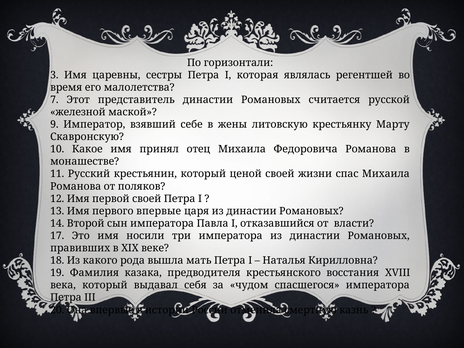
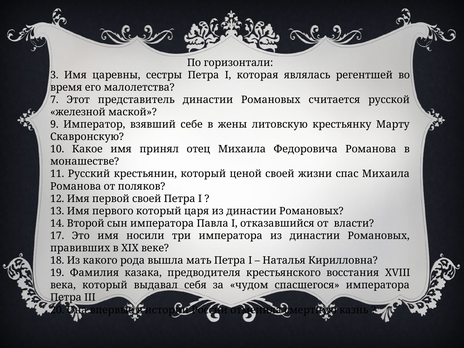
первого впервые: впервые -> который
